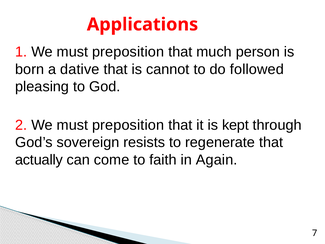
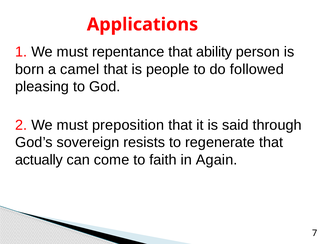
1 We must preposition: preposition -> repentance
much: much -> ability
dative: dative -> camel
cannot: cannot -> people
kept: kept -> said
